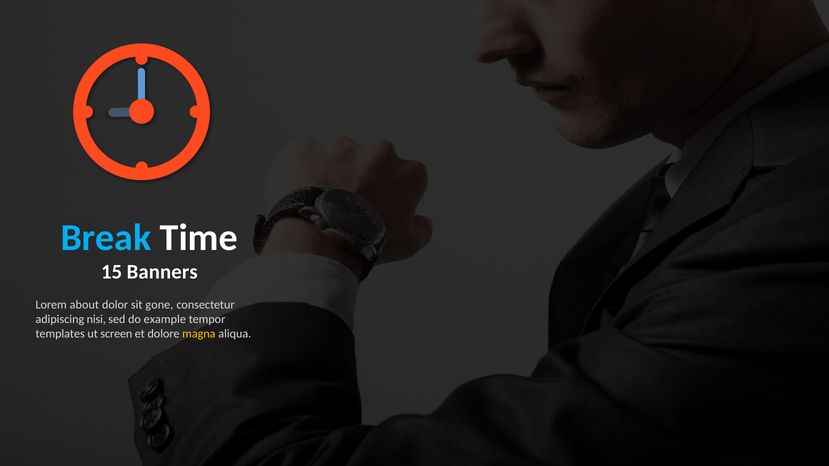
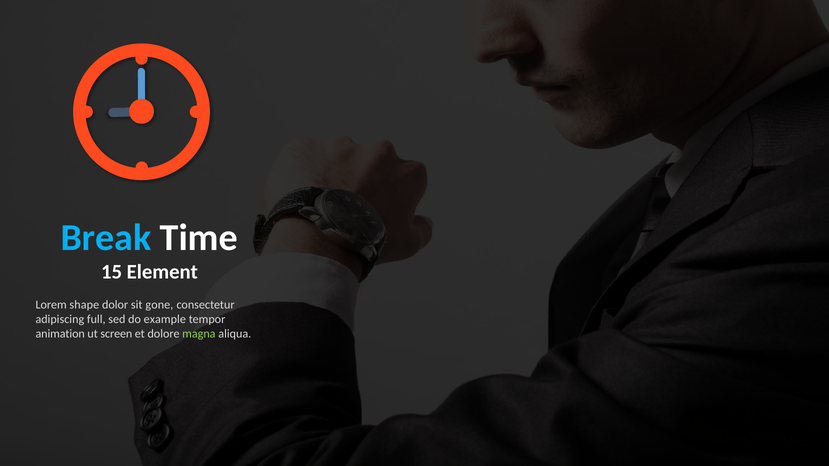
Banners: Banners -> Element
about: about -> shape
nisi: nisi -> full
templates: templates -> animation
magna colour: yellow -> light green
